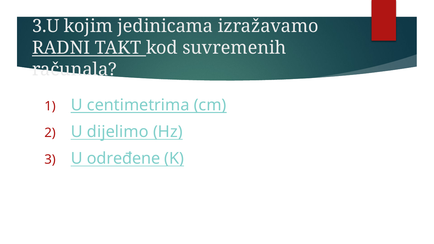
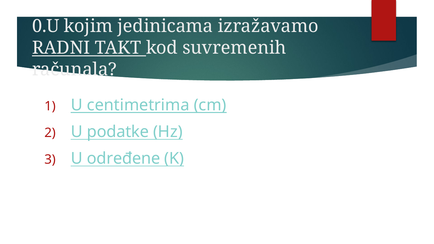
3.U: 3.U -> 0.U
dijelimo: dijelimo -> podatke
